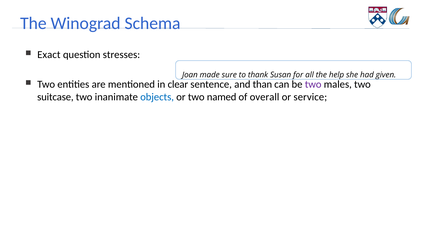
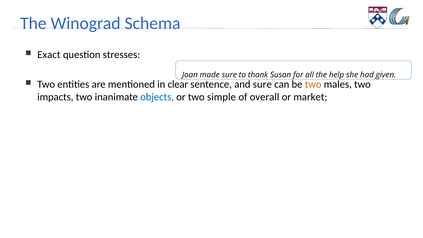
and than: than -> sure
two at (313, 84) colour: purple -> orange
suitcase: suitcase -> impacts
named: named -> simple
service: service -> market
